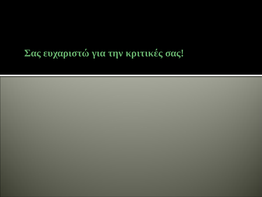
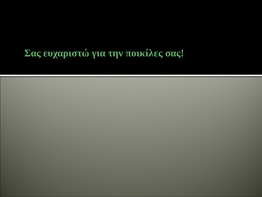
κριτικές: κριτικές -> ποικίλες
